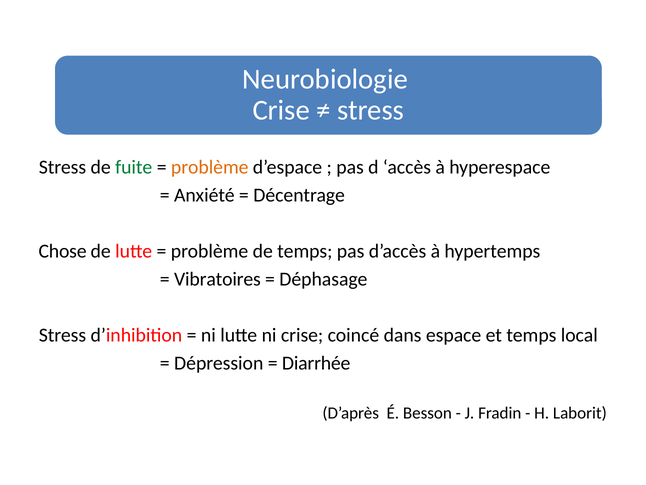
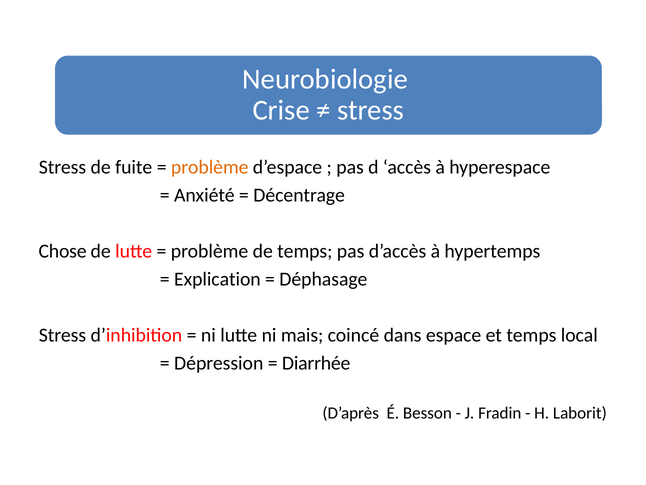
fuite colour: green -> black
Vibratoires: Vibratoires -> Explication
ni crise: crise -> mais
